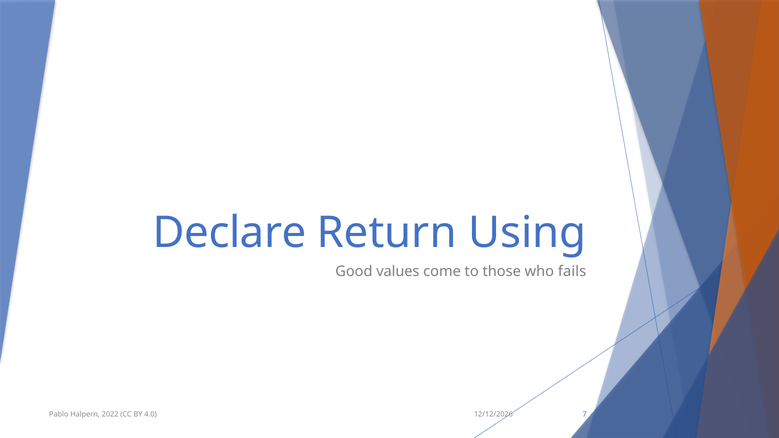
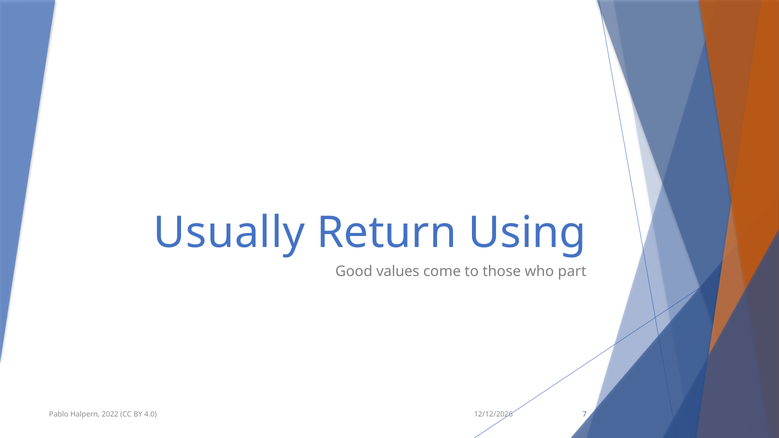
Declare: Declare -> Usually
fails: fails -> part
